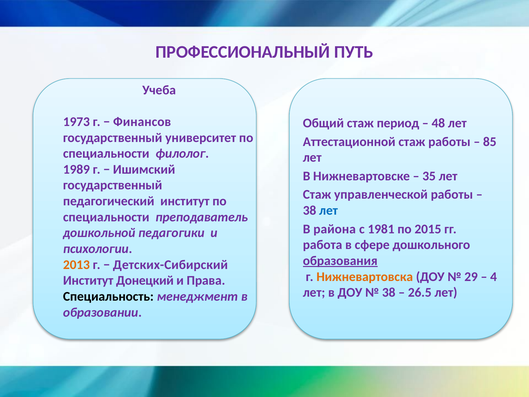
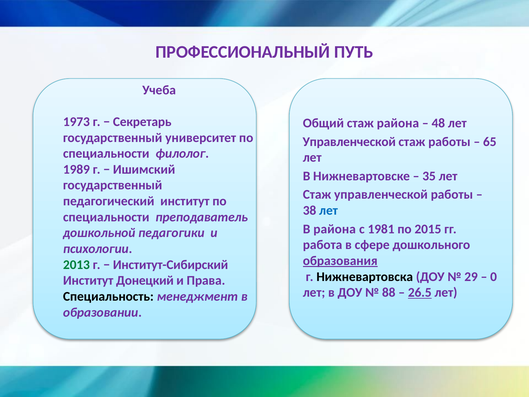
Финансов: Финансов -> Секретарь
стаж период: период -> района
Аттестационной at (349, 142): Аттестационной -> Управленческой
85: 85 -> 65
2013 colour: orange -> green
Детских-Сибирский: Детских-Сибирский -> Институт-Сибирский
Нижневартовска colour: orange -> black
4: 4 -> 0
38 at (389, 292): 38 -> 88
26.5 underline: none -> present
